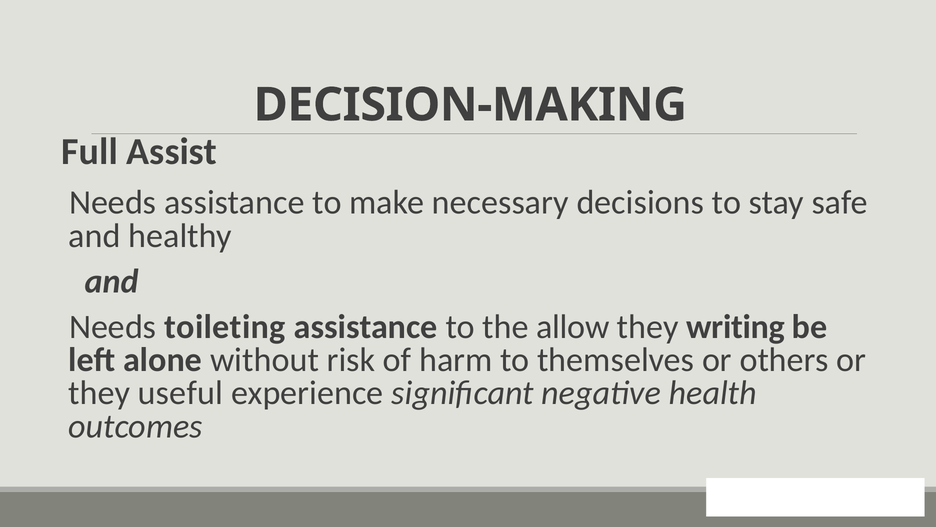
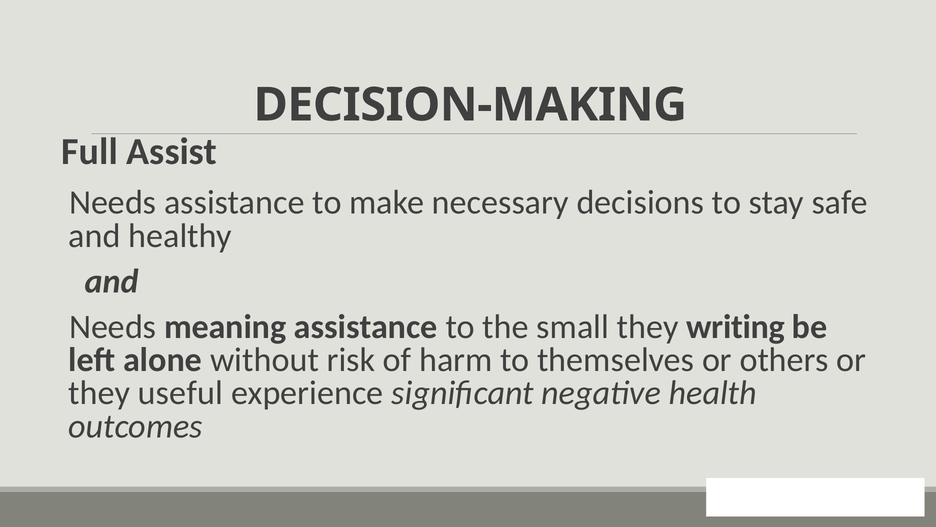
toileting: toileting -> meaning
allow: allow -> small
